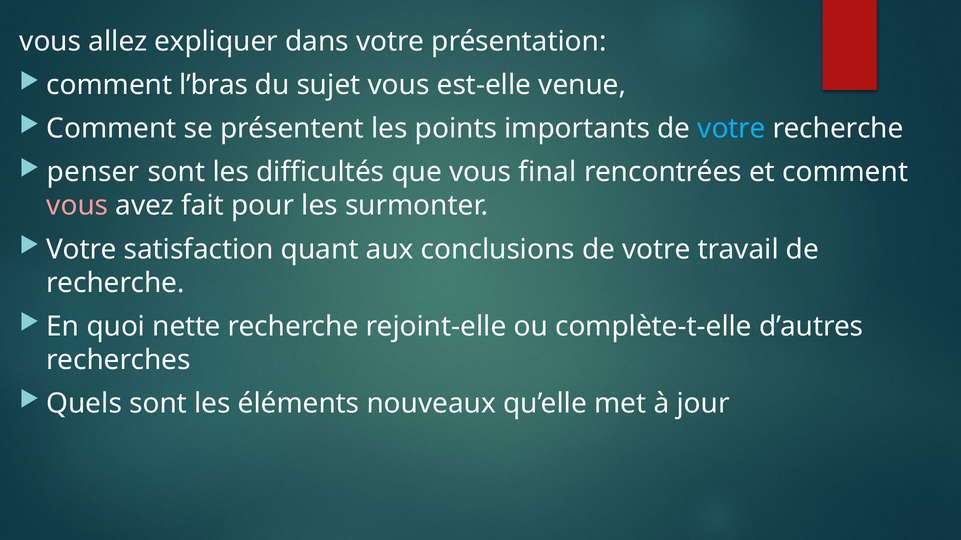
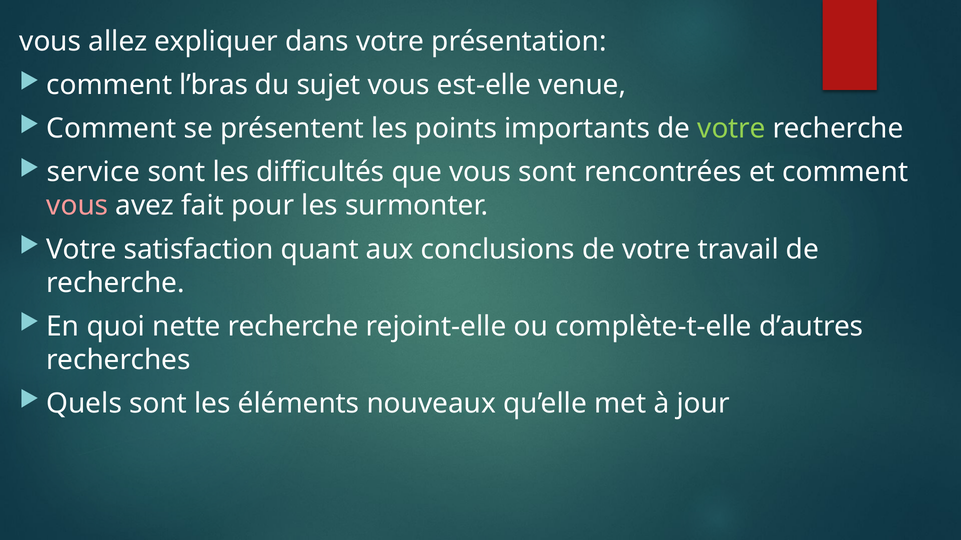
votre at (732, 129) colour: light blue -> light green
penser: penser -> service
vous final: final -> sont
